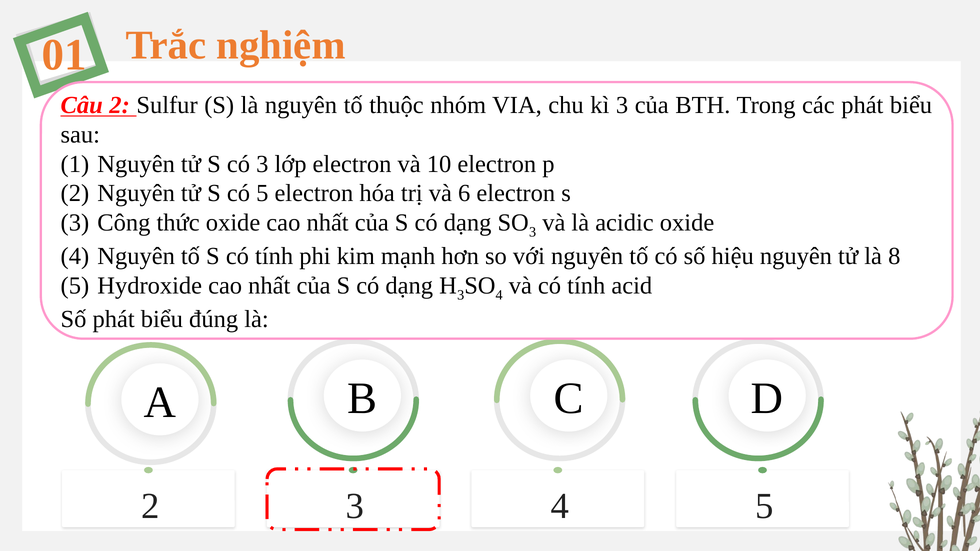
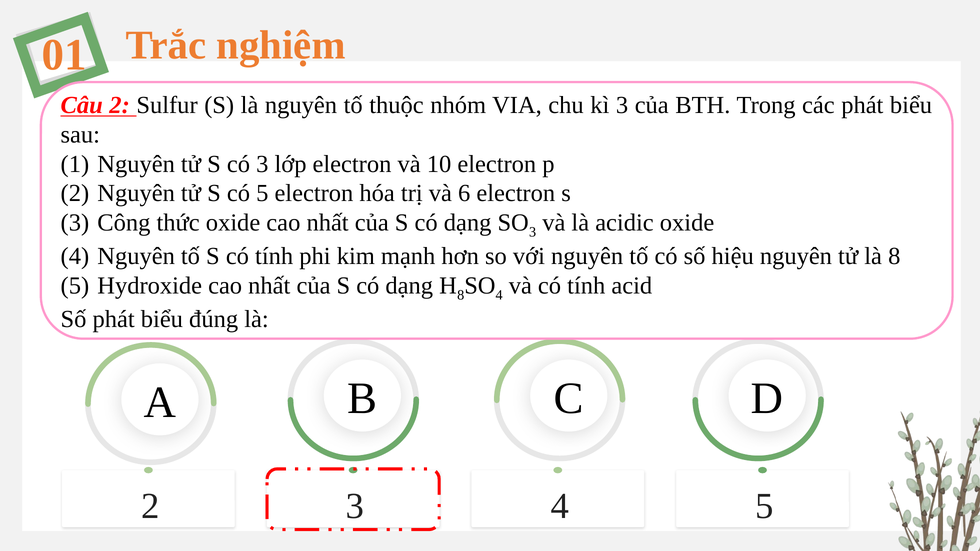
3 at (461, 295): 3 -> 8
